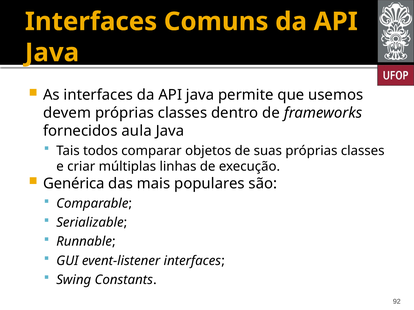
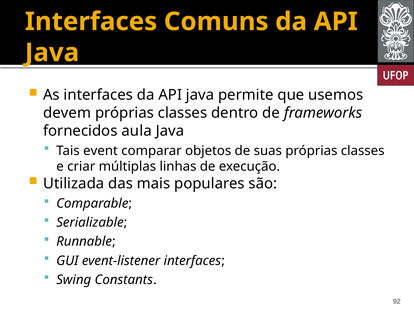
todos: todos -> event
Genérica: Genérica -> Utilizada
